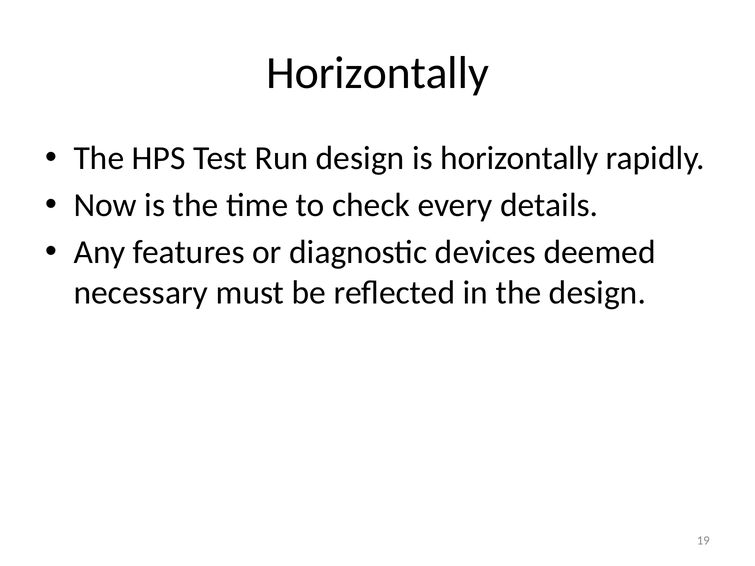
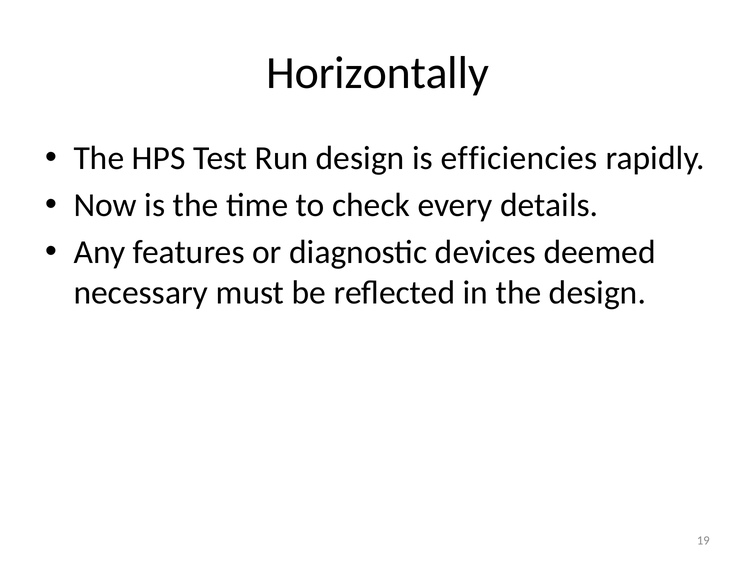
is horizontally: horizontally -> efficiencies
